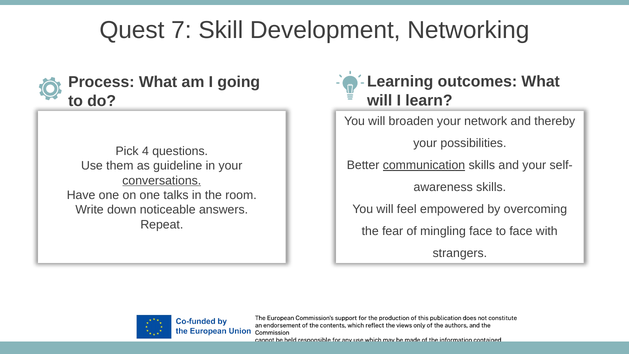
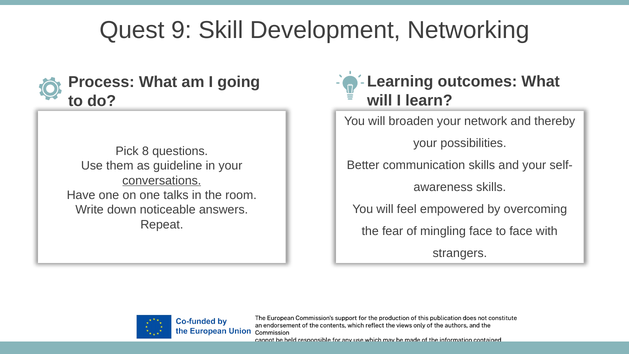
7: 7 -> 9
4: 4 -> 8
communication underline: present -> none
